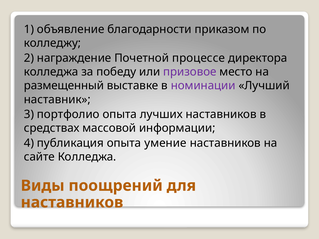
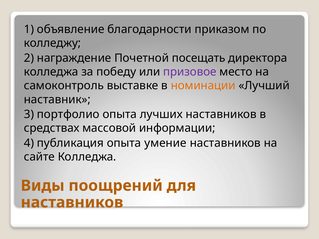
процессе: процессе -> посещать
размещенный: размещенный -> самоконтроль
номинации colour: purple -> orange
